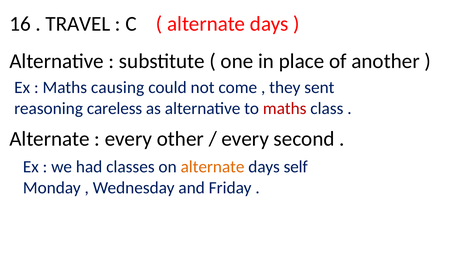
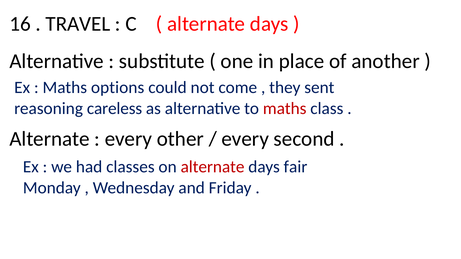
causing: causing -> options
alternate at (213, 167) colour: orange -> red
self: self -> fair
